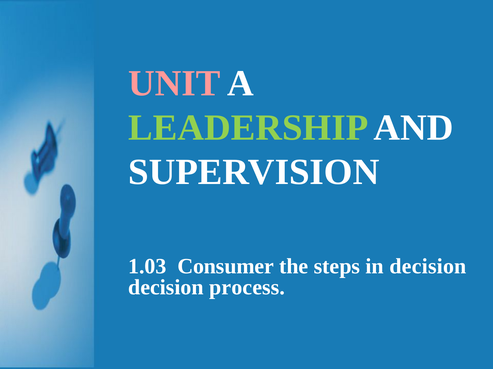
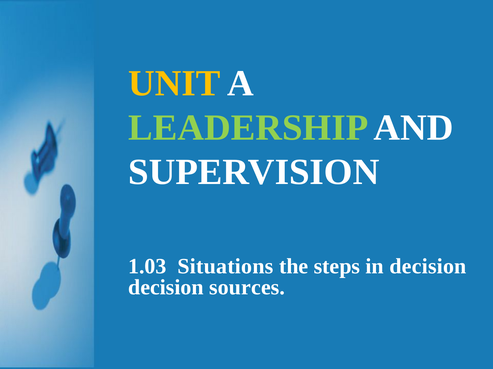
UNIT colour: pink -> yellow
Consumer: Consumer -> Situations
process: process -> sources
